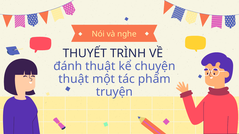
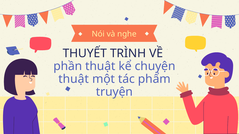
đánh: đánh -> phần
